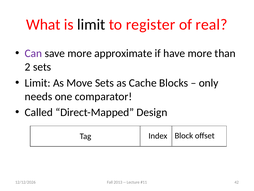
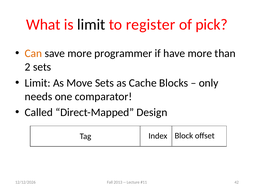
real: real -> pick
Can colour: purple -> orange
approximate: approximate -> programmer
